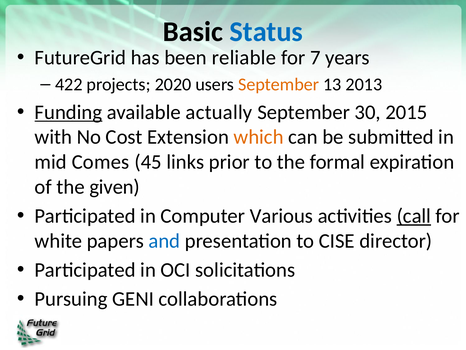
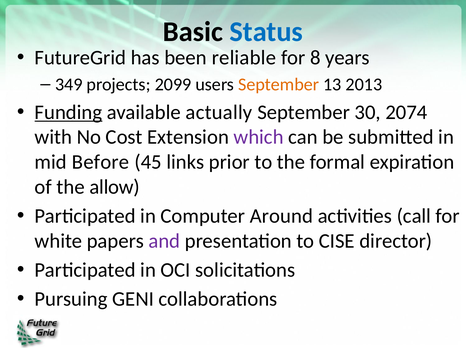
7: 7 -> 8
422: 422 -> 349
2020: 2020 -> 2099
2015: 2015 -> 2074
which colour: orange -> purple
Comes: Comes -> Before
given: given -> allow
Various: Various -> Around
call underline: present -> none
and colour: blue -> purple
